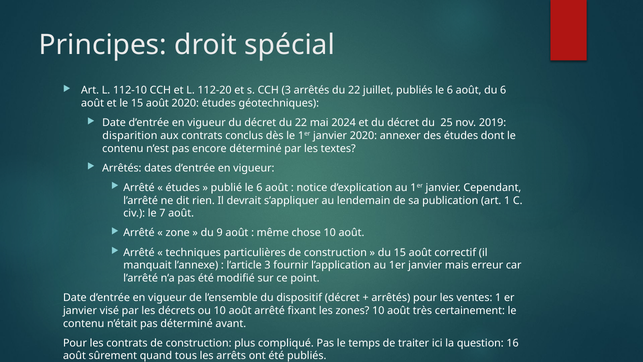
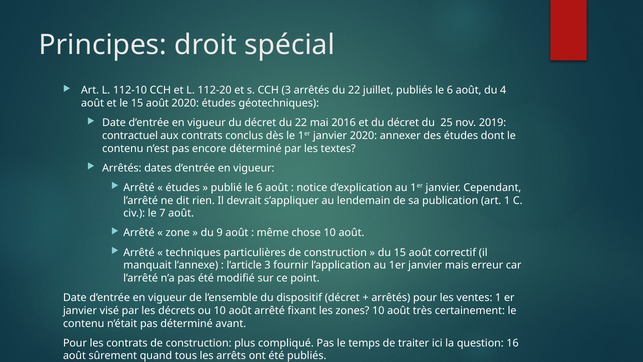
du 6: 6 -> 4
2024: 2024 -> 2016
disparition: disparition -> contractuel
